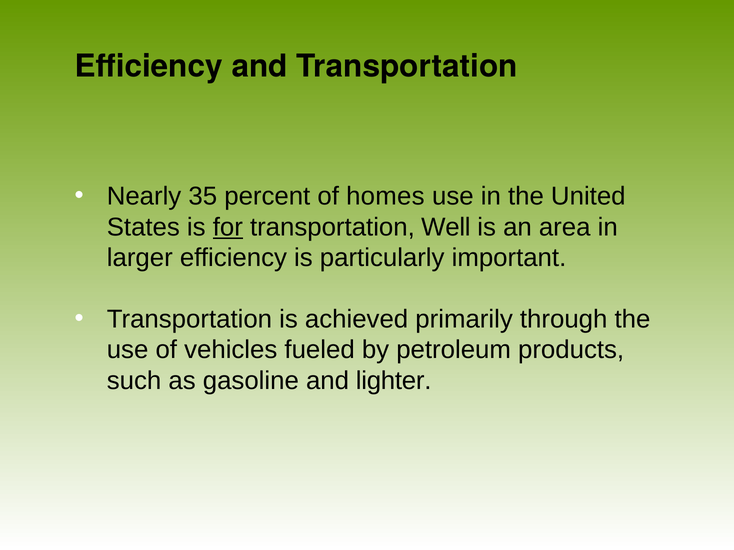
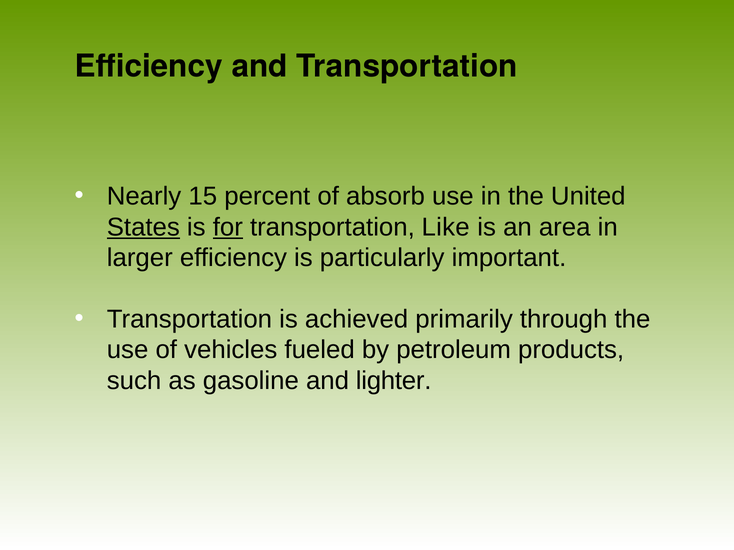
35: 35 -> 15
homes: homes -> absorb
States underline: none -> present
Well: Well -> Like
